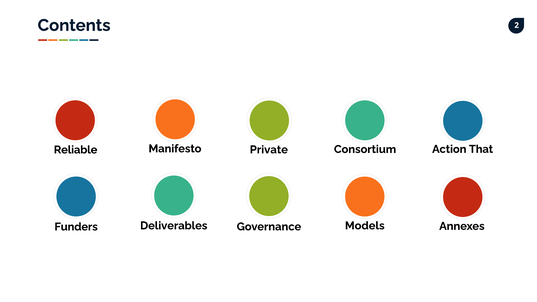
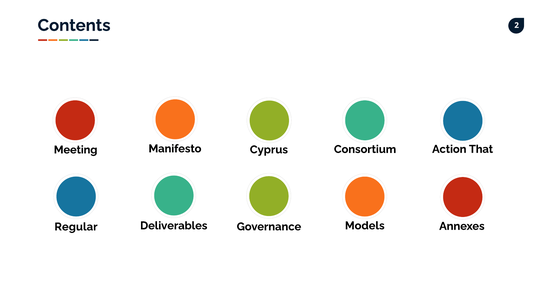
Reliable: Reliable -> Meeting
Private: Private -> Cyprus
Funders: Funders -> Regular
